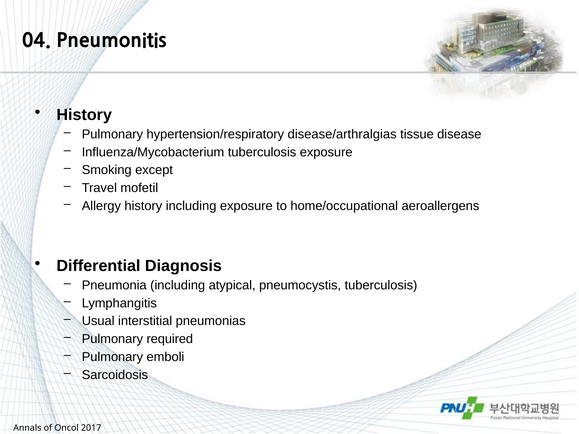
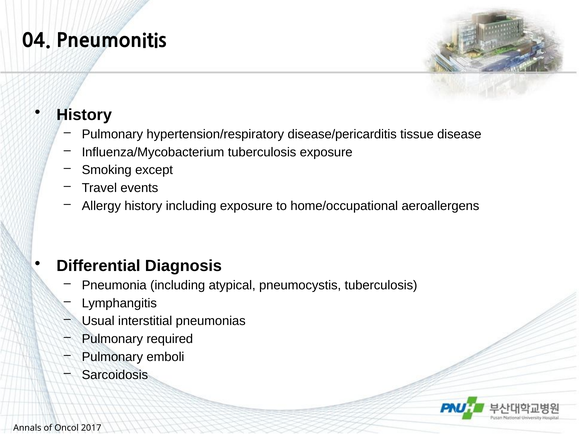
disease/arthralgias: disease/arthralgias -> disease/pericarditis
mofetil: mofetil -> events
